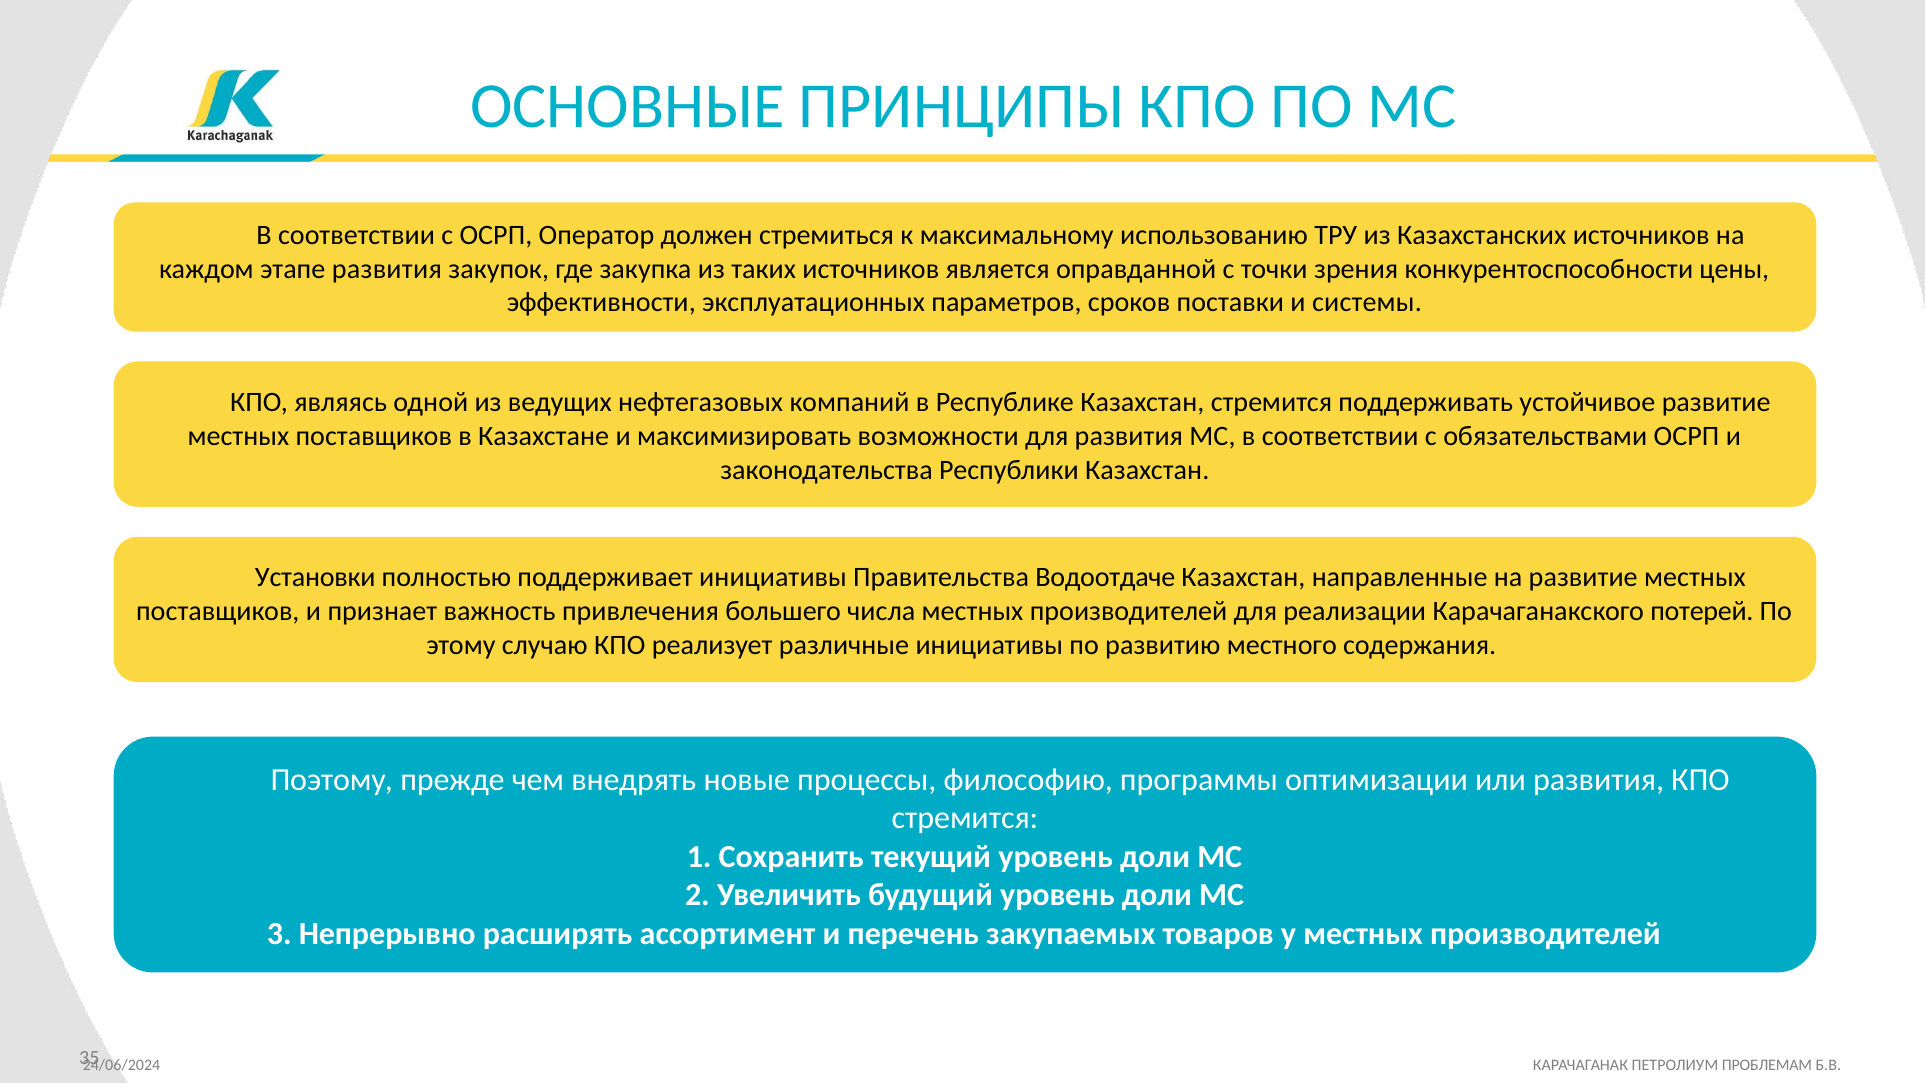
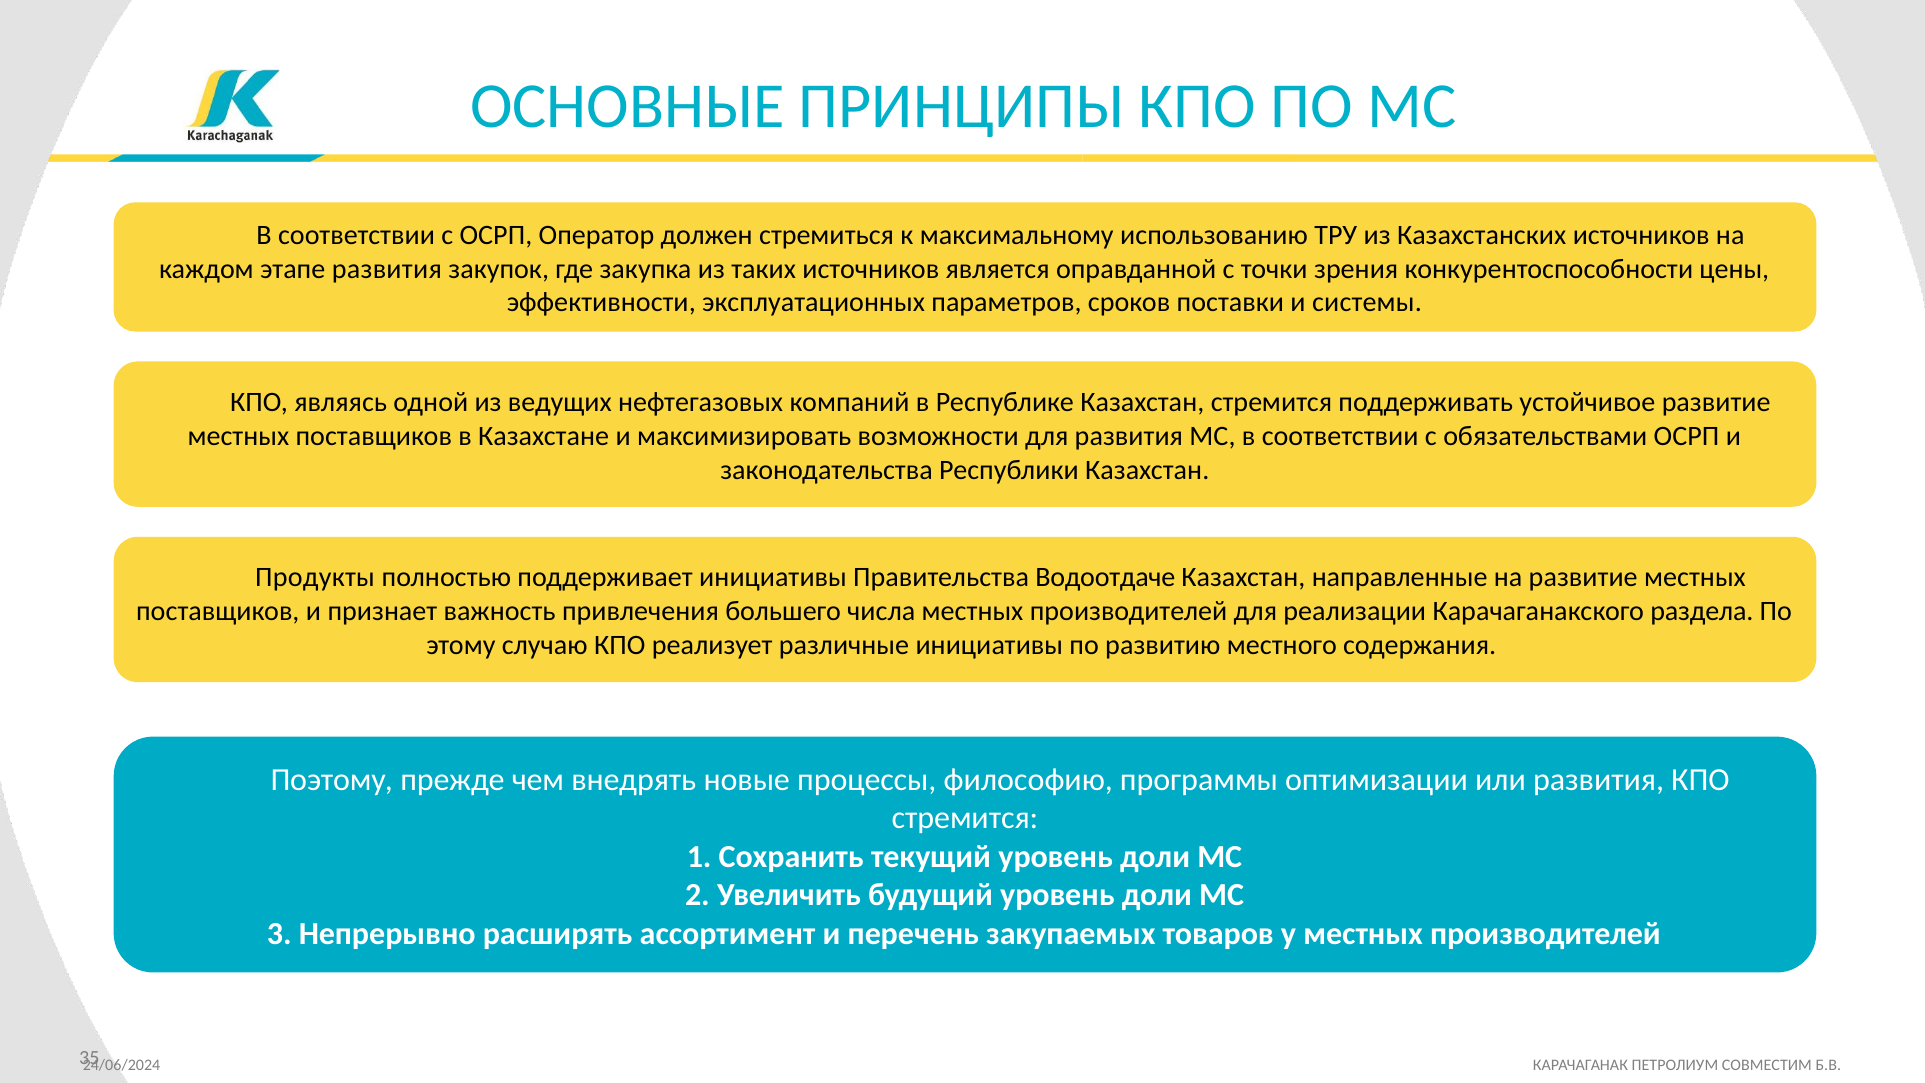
Установки: Установки -> Продукты
потерей: потерей -> раздела
ПРОБЛЕМАМ: ПРОБЛЕМАМ -> СОВМЕСТИМ
